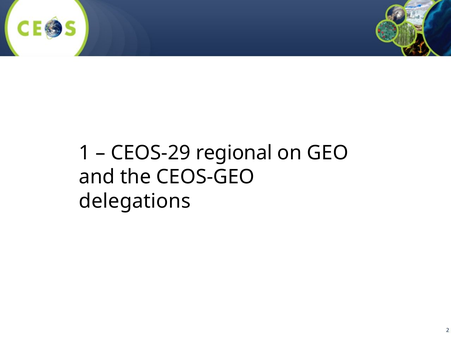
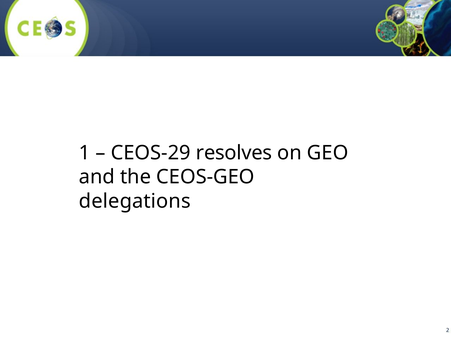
regional: regional -> resolves
